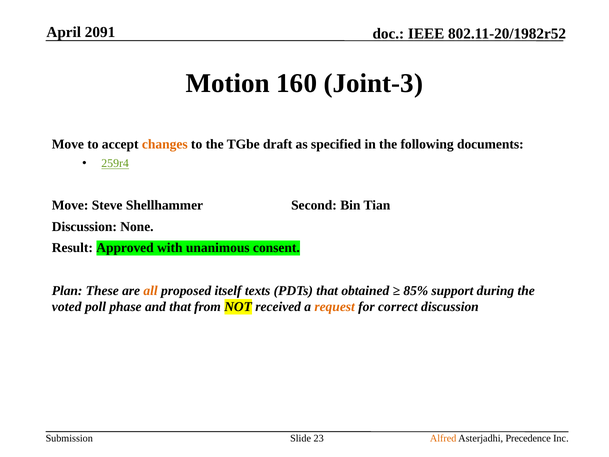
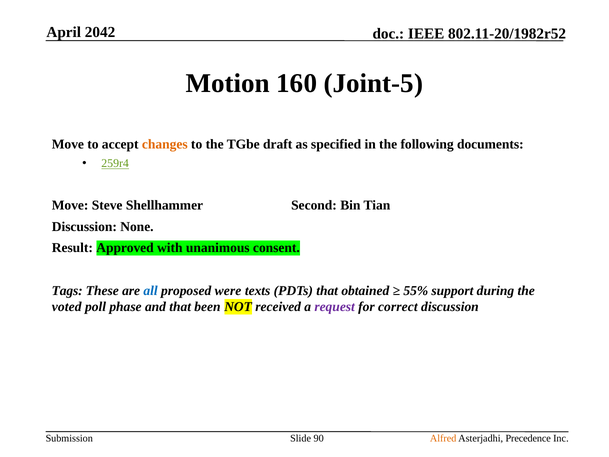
2091: 2091 -> 2042
Joint-3: Joint-3 -> Joint-5
Plan: Plan -> Tags
all colour: orange -> blue
itself: itself -> were
85%: 85% -> 55%
from: from -> been
request colour: orange -> purple
23: 23 -> 90
